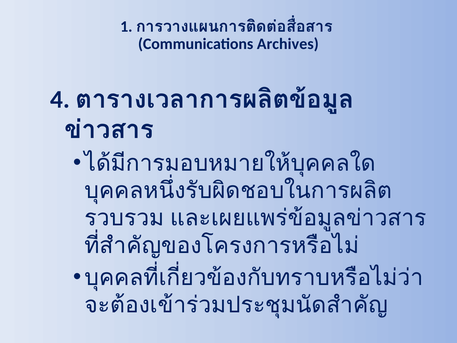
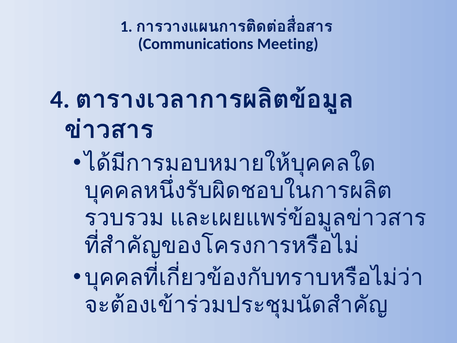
Archives: Archives -> Meeting
